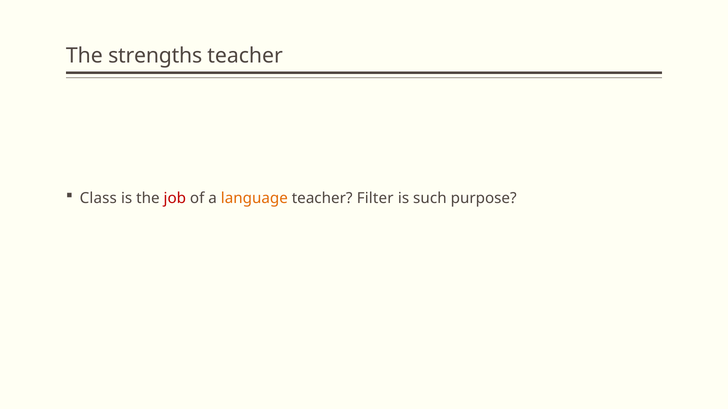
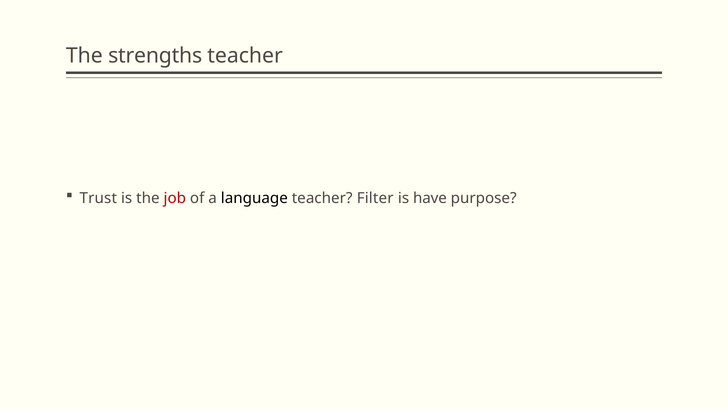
Class: Class -> Trust
language colour: orange -> black
such: such -> have
